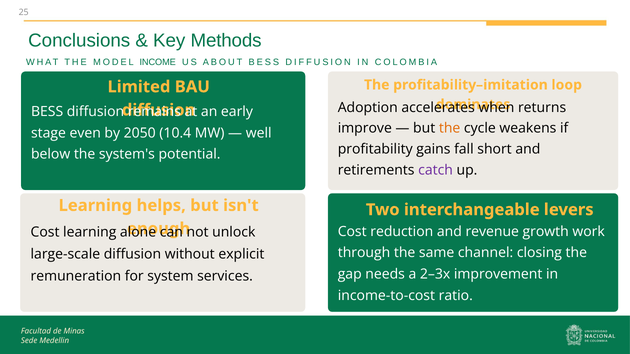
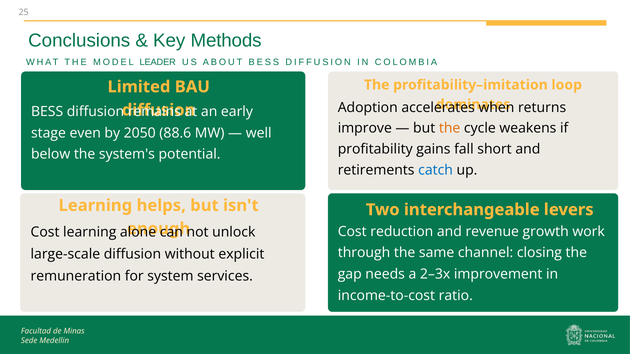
INCOME: INCOME -> LEADER
10.4: 10.4 -> 88.6
catch colour: purple -> blue
